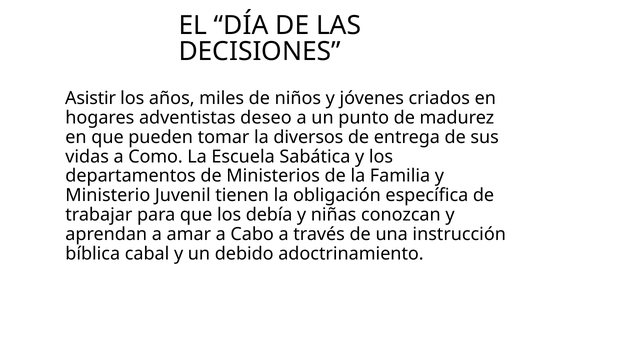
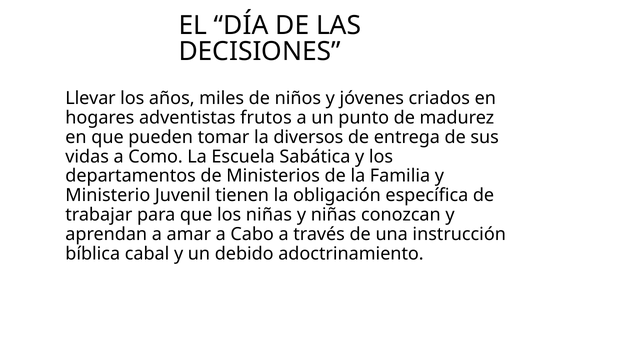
Asistir: Asistir -> Llevar
deseo: deseo -> frutos
los debía: debía -> niñas
